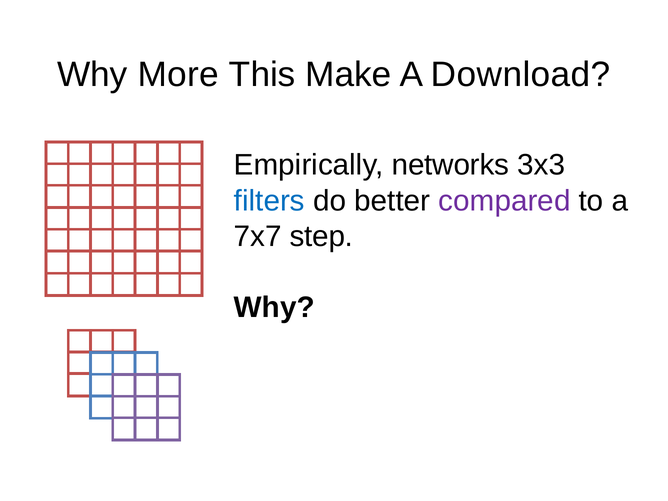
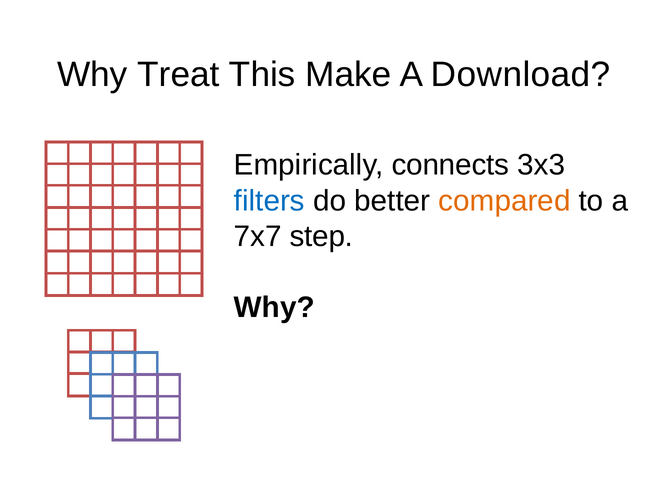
More: More -> Treat
networks: networks -> connects
compared colour: purple -> orange
